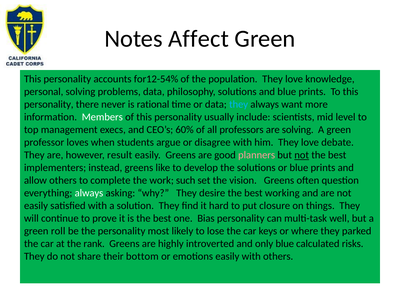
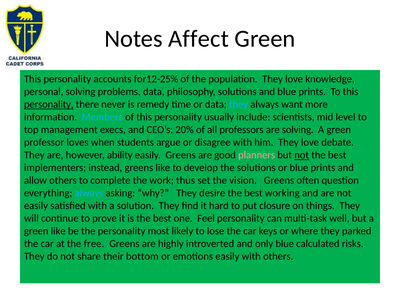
for12-54%: for12-54% -> for12-25%
personality at (49, 104) underline: none -> present
rational: rational -> remedy
Members colour: white -> light blue
60%: 60% -> 20%
result: result -> ability
such: such -> thus
always at (89, 193) colour: white -> light blue
Bias: Bias -> Feel
green roll: roll -> like
rank: rank -> free
